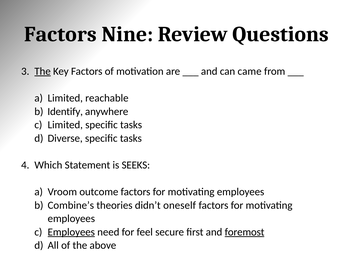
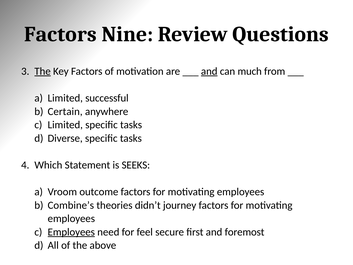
and at (209, 71) underline: none -> present
came: came -> much
reachable: reachable -> successful
Identify: Identify -> Certain
oneself: oneself -> journey
foremost underline: present -> none
